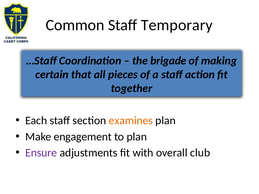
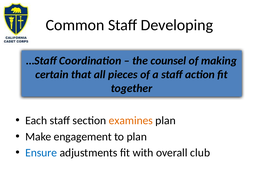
Temporary: Temporary -> Developing
brigade: brigade -> counsel
Ensure colour: purple -> blue
